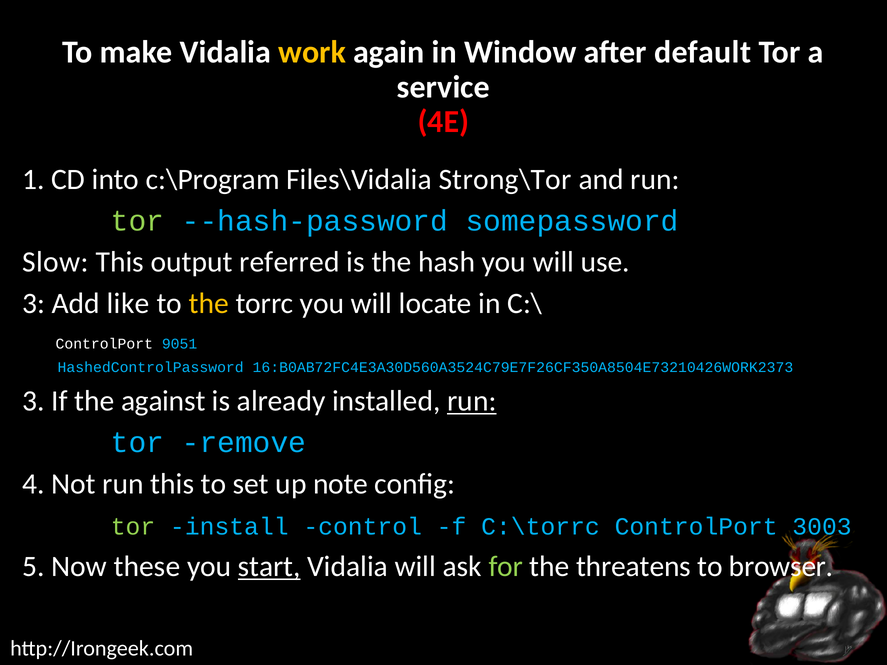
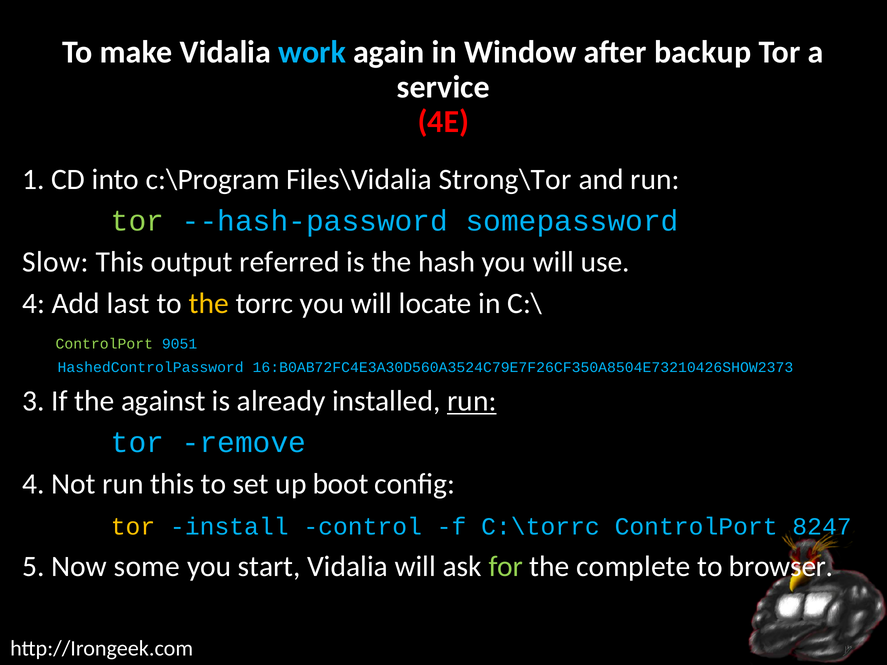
work colour: yellow -> light blue
default: default -> backup
3 at (34, 304): 3 -> 4
like: like -> last
ControlPort at (104, 344) colour: white -> light green
16:B0AB72FC4E3A30D560A3524C79E7F26CF350A8504E73210426WORK2373: 16:B0AB72FC4E3A30D560A3524C79E7F26CF350A8504E73210426WORK2373 -> 16:B0AB72FC4E3A30D560A3524C79E7F26CF350A8504E73210426SHOW2373
note: note -> boot
tor at (133, 527) colour: light green -> yellow
3003: 3003 -> 8247
these: these -> some
start underline: present -> none
threatens: threatens -> complete
